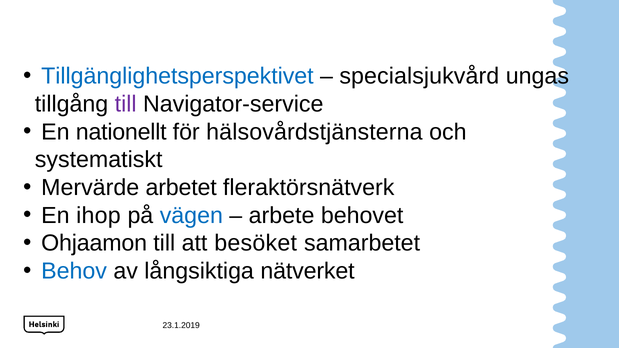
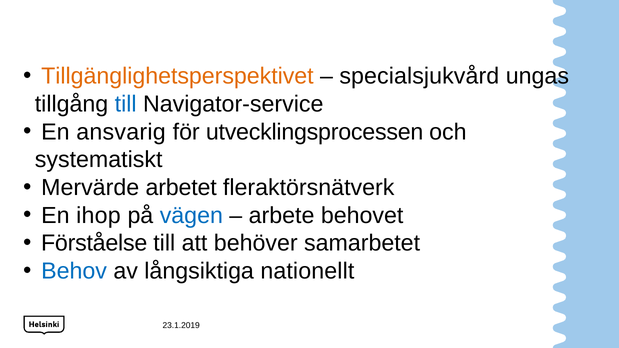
Tillgänglighetsperspektivet colour: blue -> orange
till at (126, 104) colour: purple -> blue
nationellt: nationellt -> ansvarig
hälsovårdstjänsterna: hälsovårdstjänsterna -> utvecklingsprocessen
Ohjaamon: Ohjaamon -> Förståelse
besöket: besöket -> behöver
nätverket: nätverket -> nationellt
